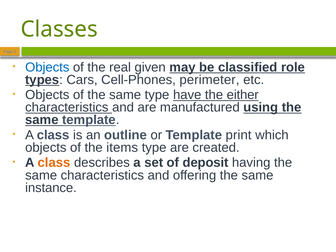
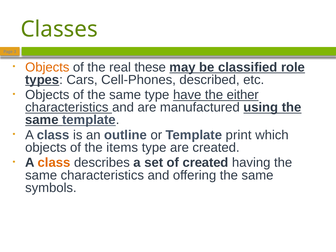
Objects at (47, 67) colour: blue -> orange
given: given -> these
perimeter: perimeter -> described
of deposit: deposit -> created
instance: instance -> symbols
